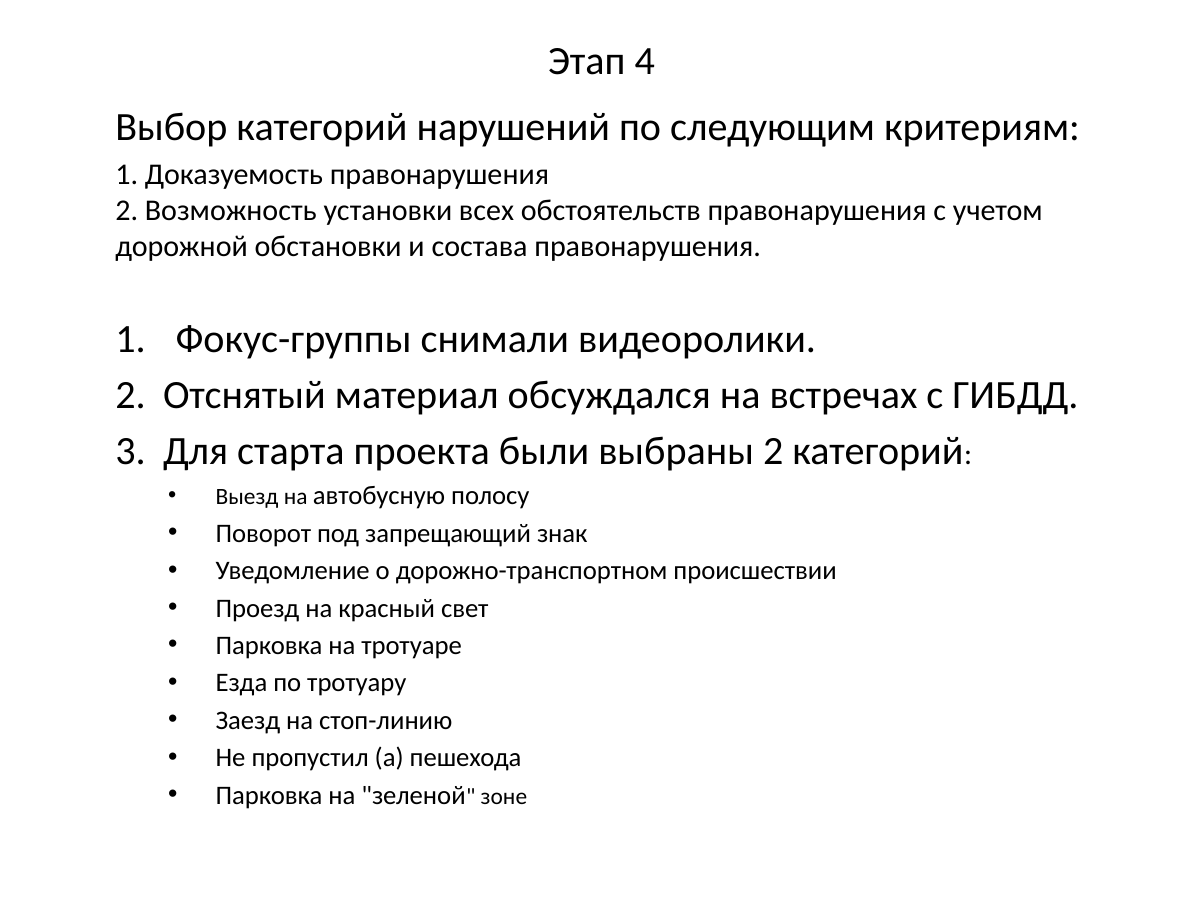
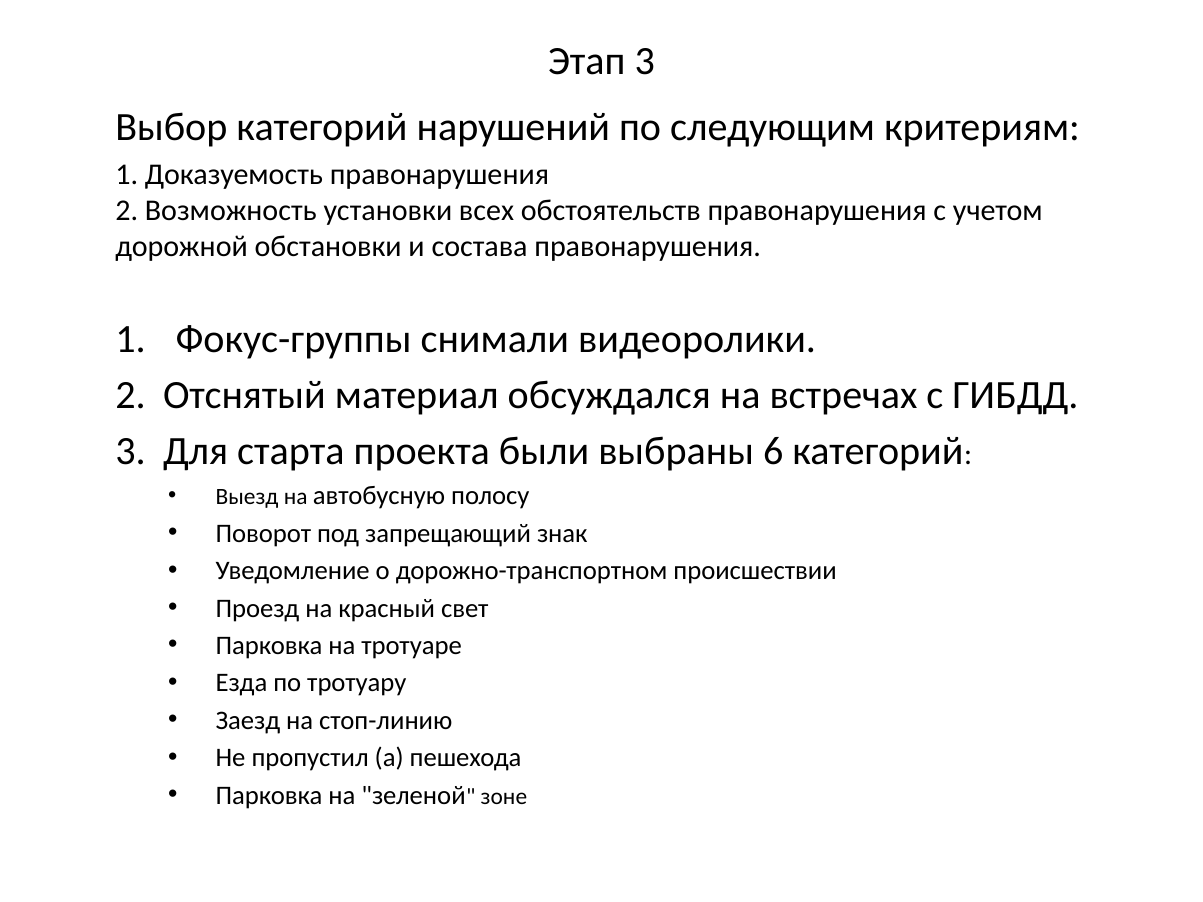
Этап 4: 4 -> 3
выбраны 2: 2 -> 6
